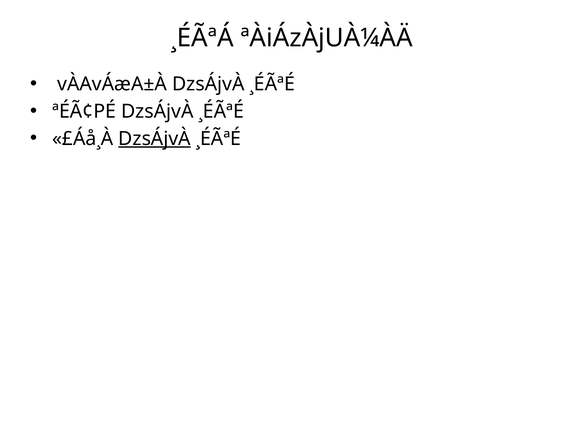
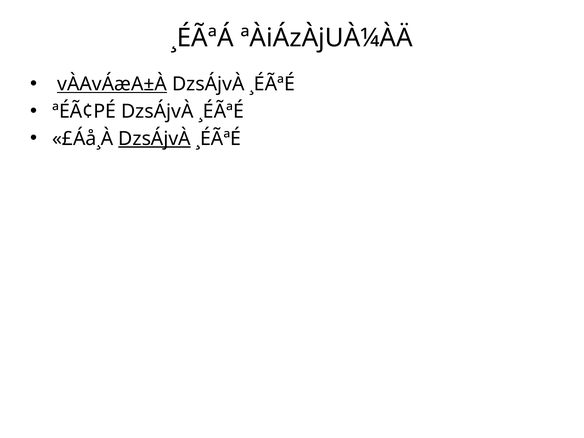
vÀAvÁæA±À underline: none -> present
